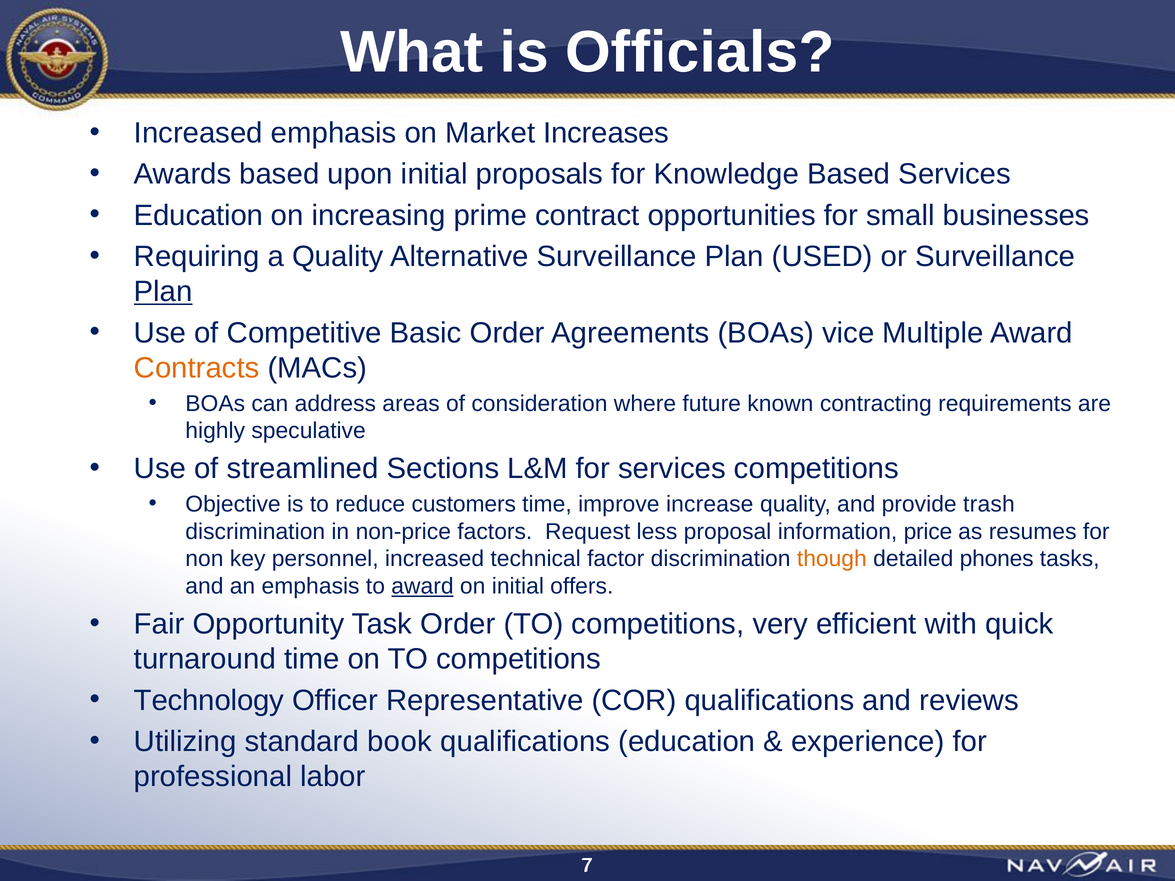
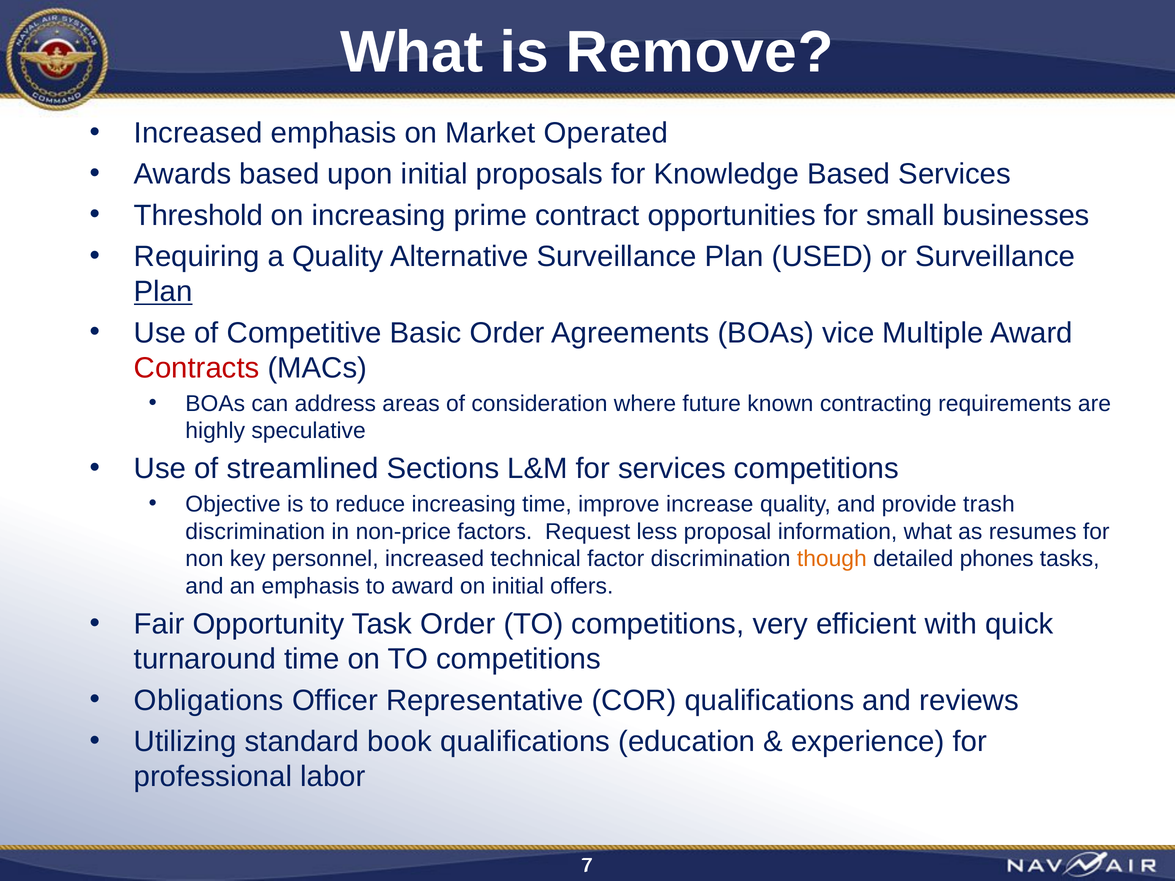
Officials: Officials -> Remove
Increases: Increases -> Operated
Education at (198, 215): Education -> Threshold
Contracts colour: orange -> red
reduce customers: customers -> increasing
information price: price -> what
award at (422, 586) underline: present -> none
Technology: Technology -> Obligations
